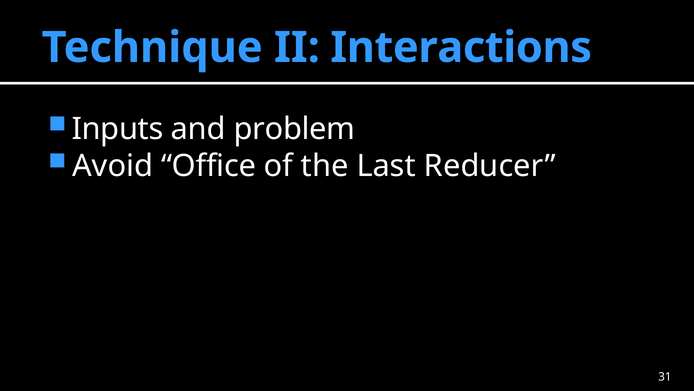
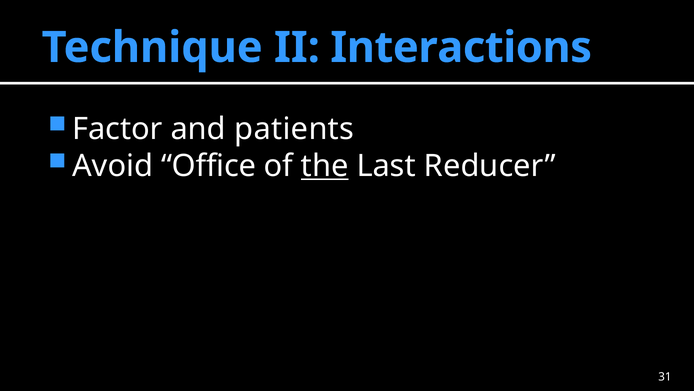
Inputs: Inputs -> Factor
problem: problem -> patients
the underline: none -> present
